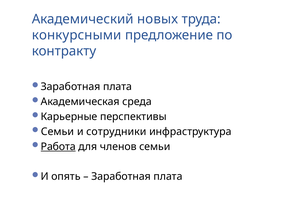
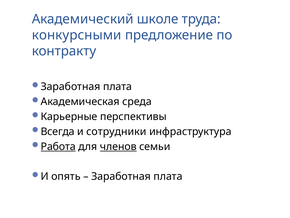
новых: новых -> школе
Семьи at (57, 131): Семьи -> Всегда
членов underline: none -> present
